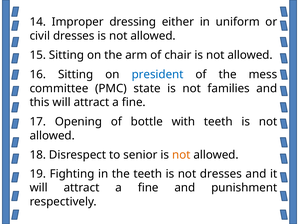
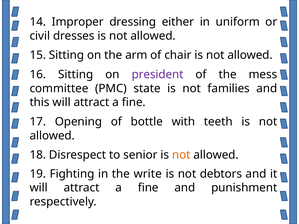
president colour: blue -> purple
the teeth: teeth -> write
not dresses: dresses -> debtors
